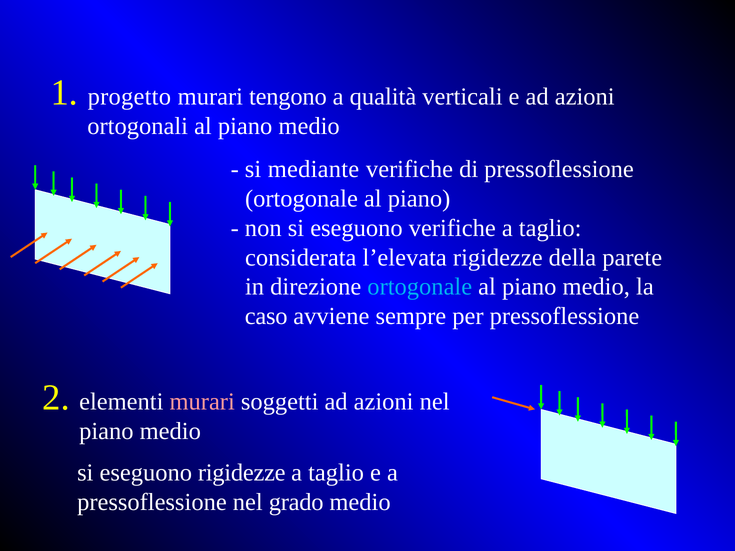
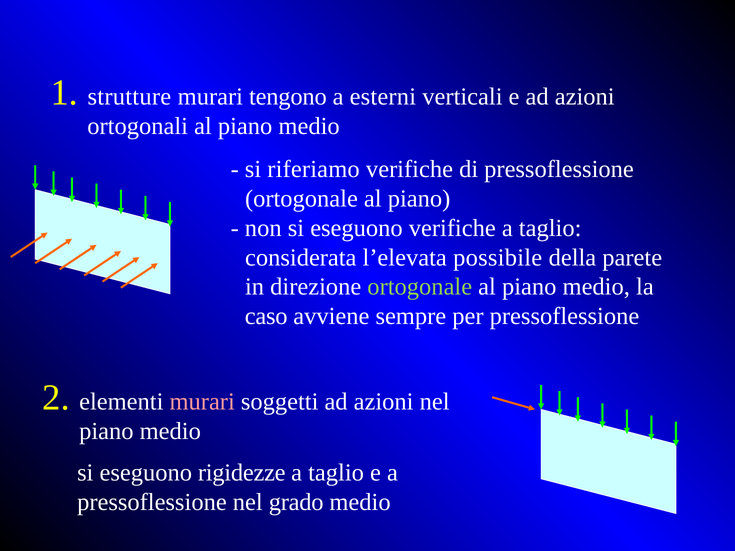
progetto: progetto -> strutture
qualità: qualità -> esterni
mediante: mediante -> riferiamo
l’elevata rigidezze: rigidezze -> possibile
ortogonale at (420, 287) colour: light blue -> light green
